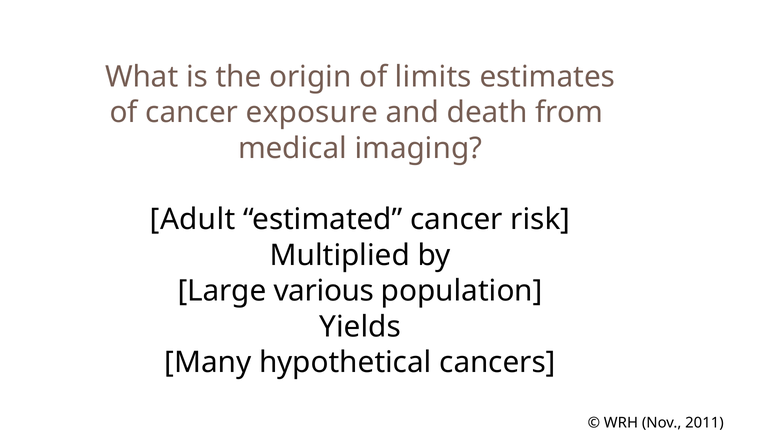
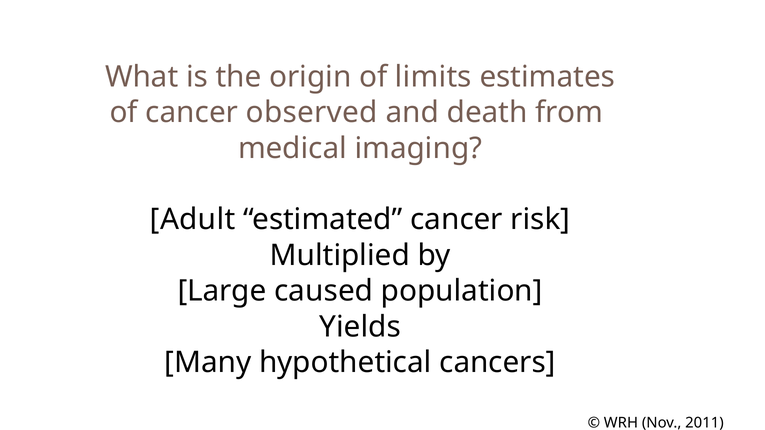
exposure: exposure -> observed
various: various -> caused
